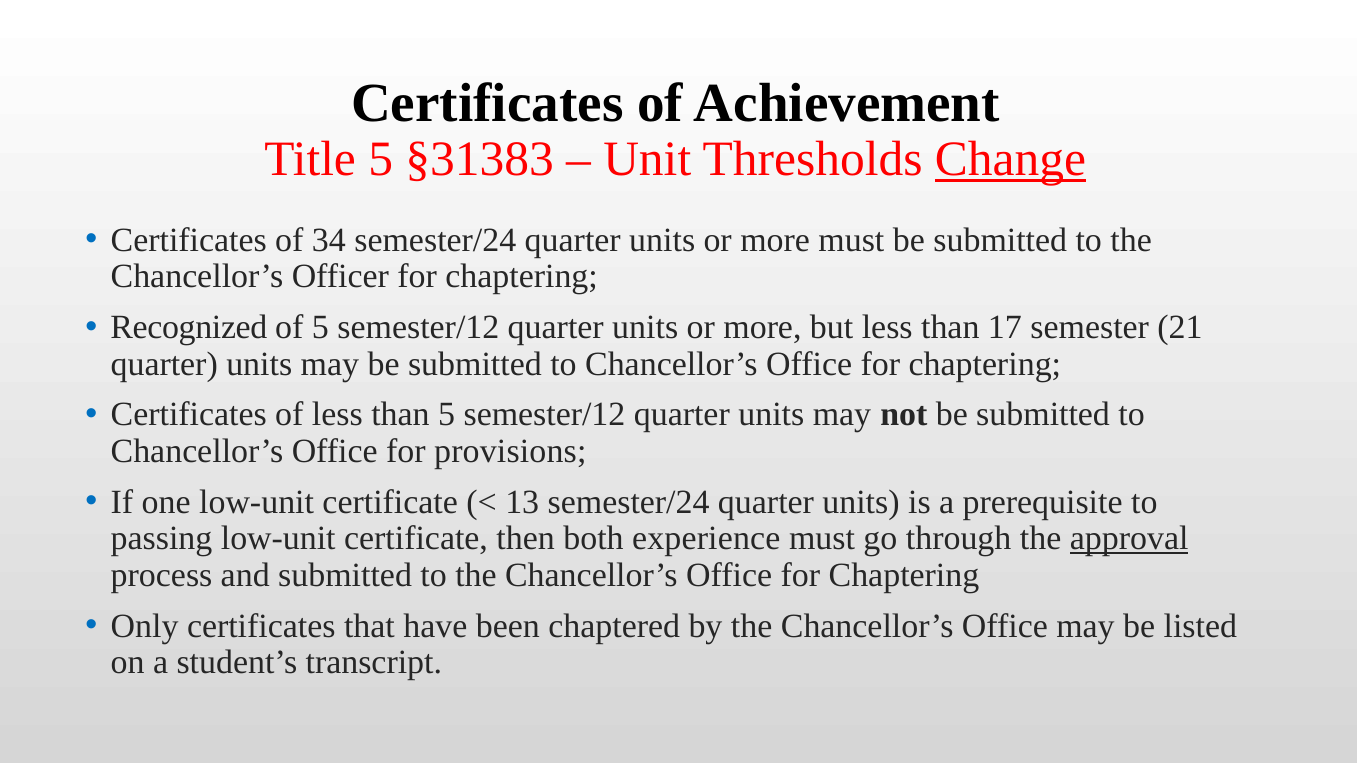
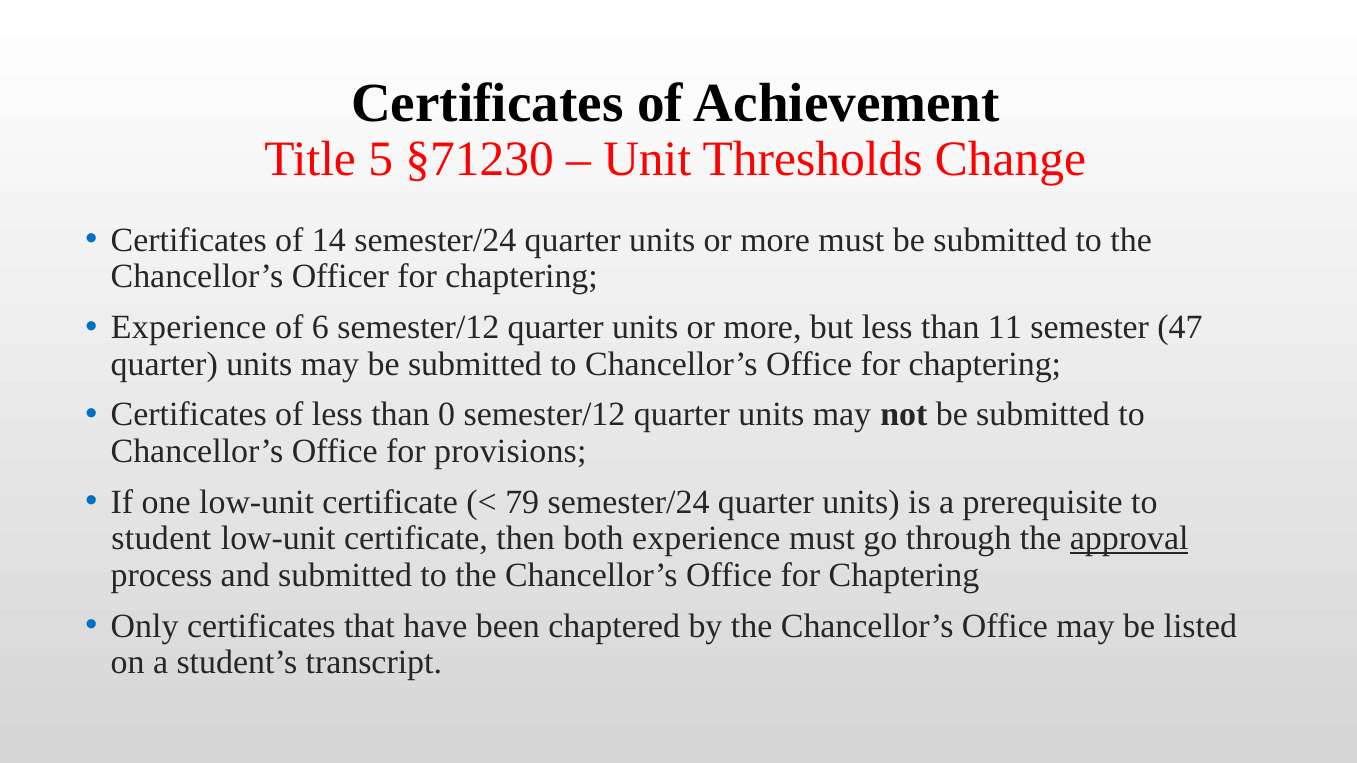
§31383: §31383 -> §71230
Change underline: present -> none
34: 34 -> 14
Recognized at (189, 328): Recognized -> Experience
of 5: 5 -> 6
17: 17 -> 11
21: 21 -> 47
than 5: 5 -> 0
13: 13 -> 79
passing: passing -> student
